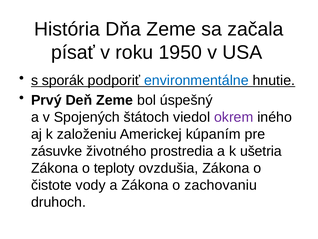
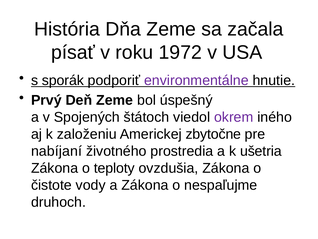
1950: 1950 -> 1972
environmentálne colour: blue -> purple
kúpaním: kúpaním -> zbytočne
zásuvke: zásuvke -> nabíjaní
zachovaniu: zachovaniu -> nespaľujme
